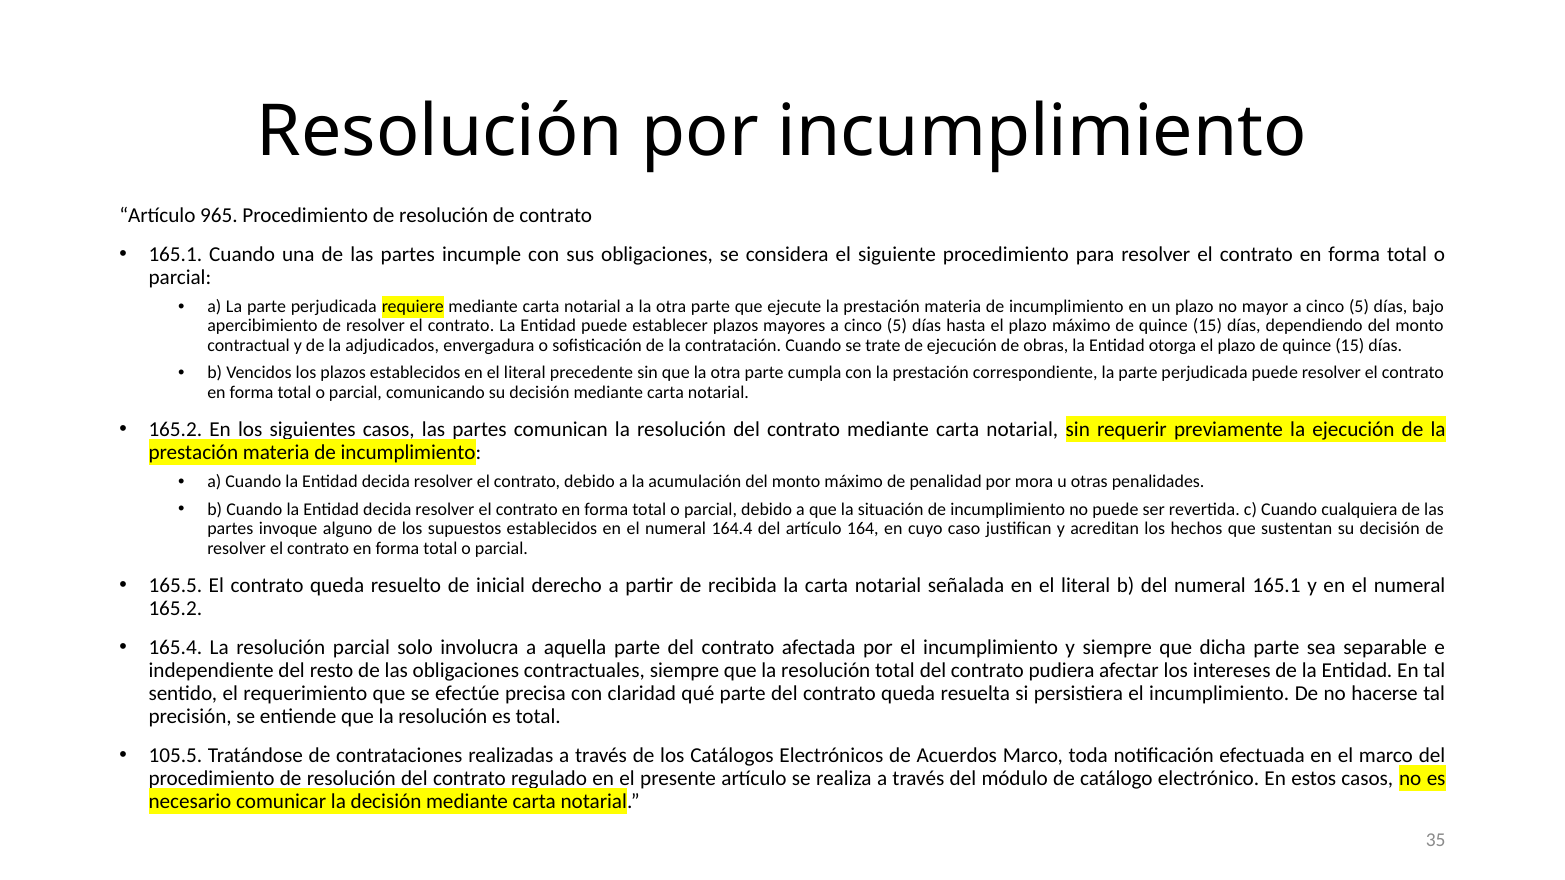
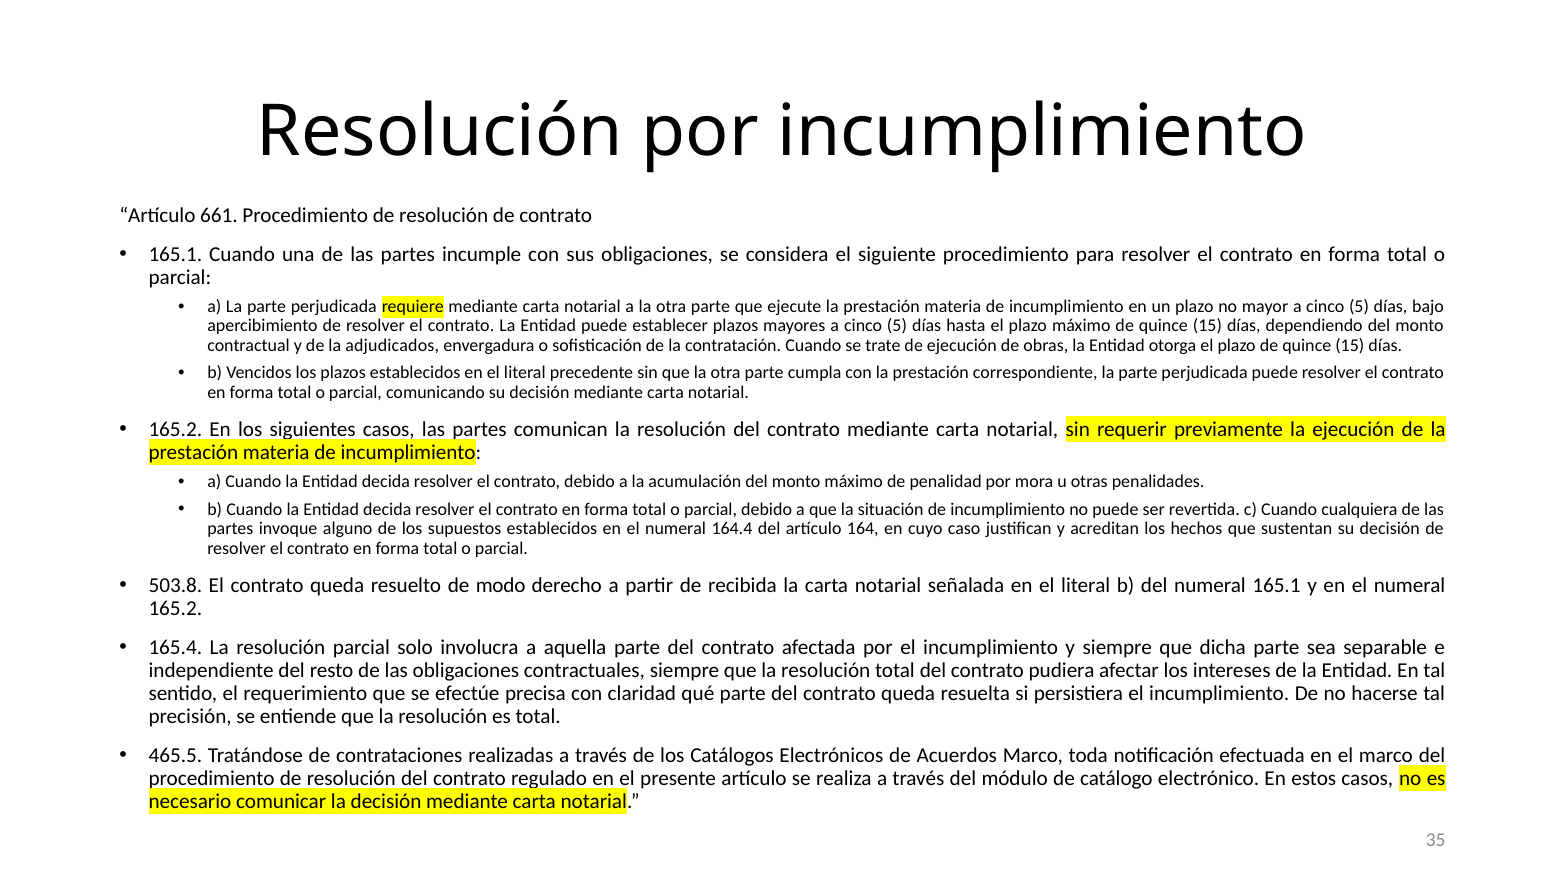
965: 965 -> 661
165.5: 165.5 -> 503.8
inicial: inicial -> modo
105.5: 105.5 -> 465.5
